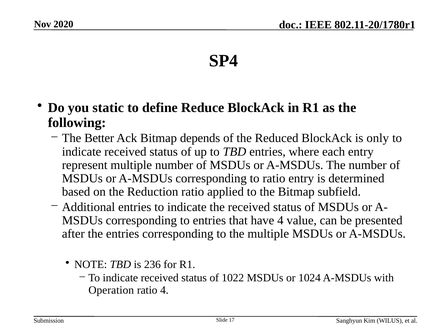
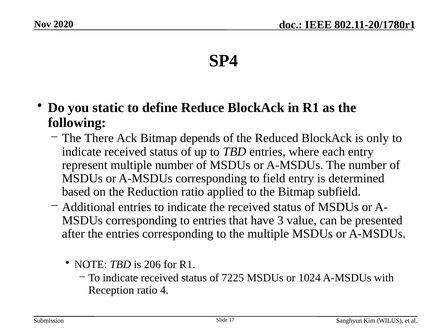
Better: Better -> There
to ratio: ratio -> field
have 4: 4 -> 3
236: 236 -> 206
1022: 1022 -> 7225
Operation: Operation -> Reception
